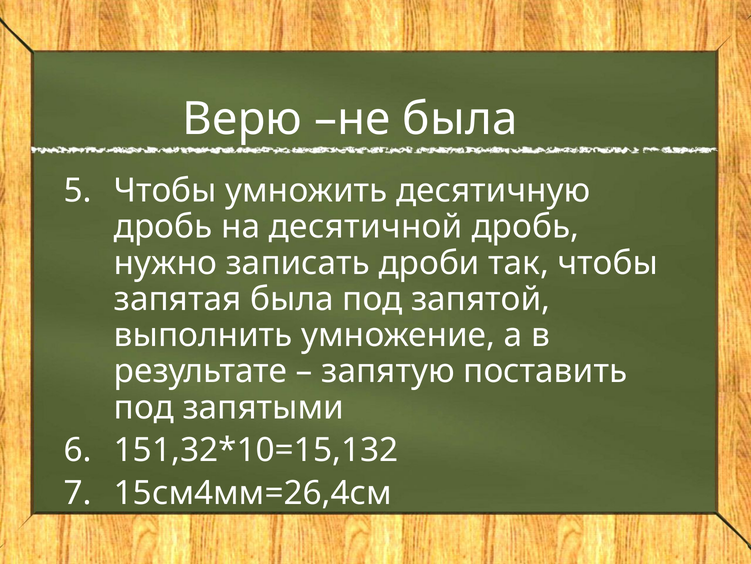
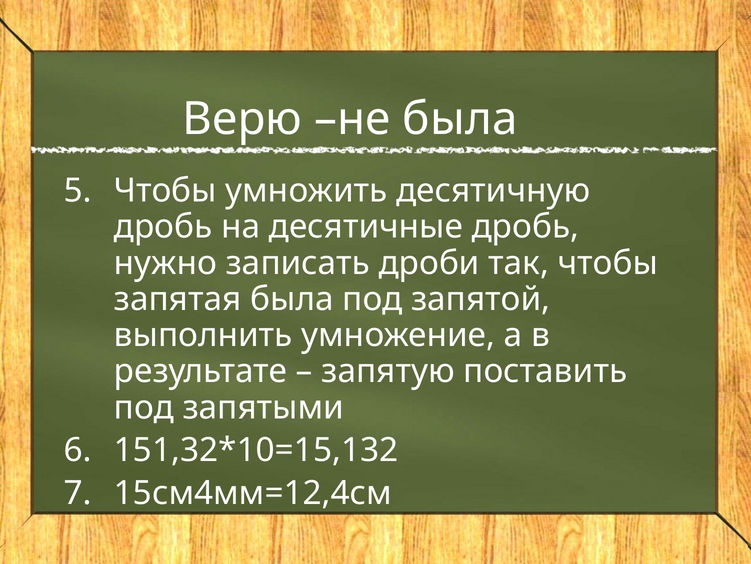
десятичной: десятичной -> десятичные
15см4мм=26,4см: 15см4мм=26,4см -> 15см4мм=12,4см
